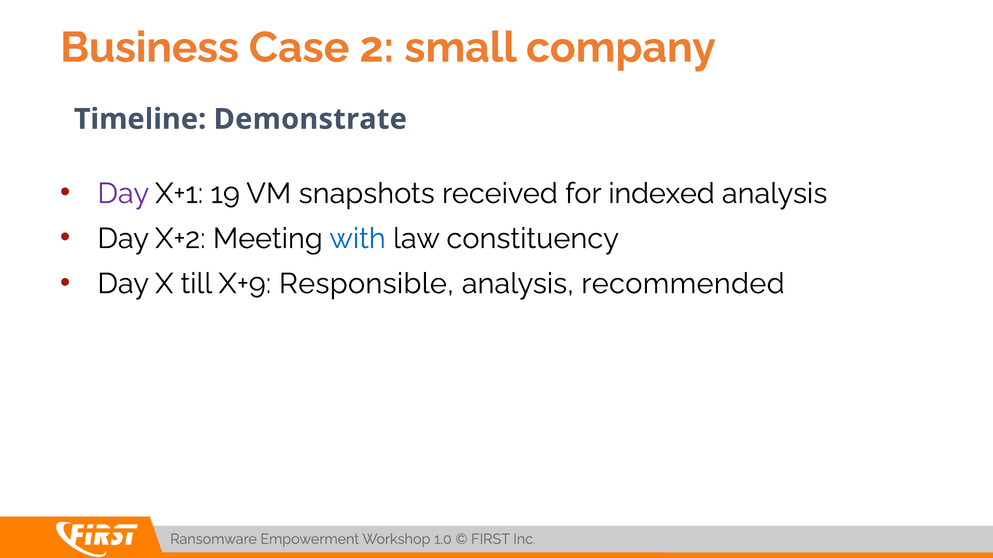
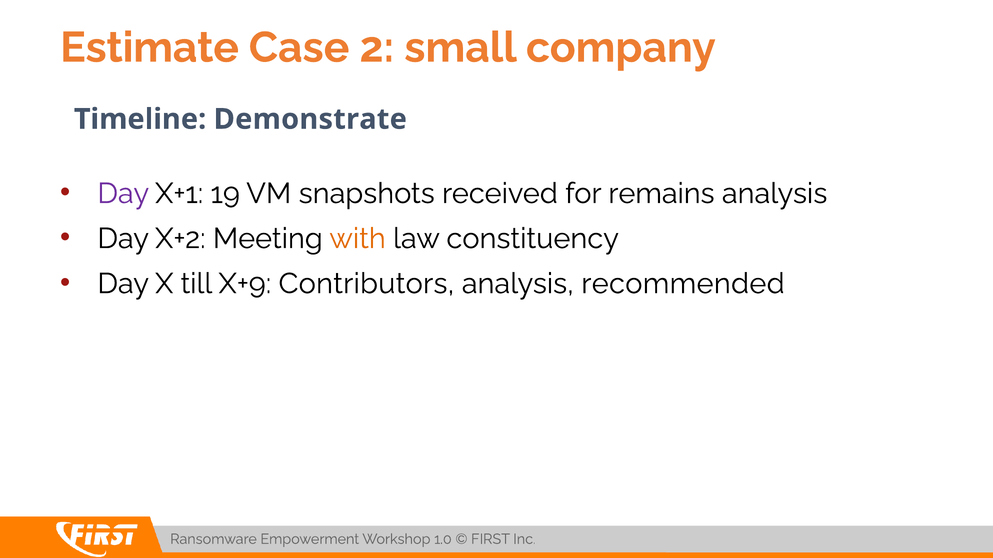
Business: Business -> Estimate
indexed: indexed -> remains
with colour: blue -> orange
Responsible: Responsible -> Contributors
